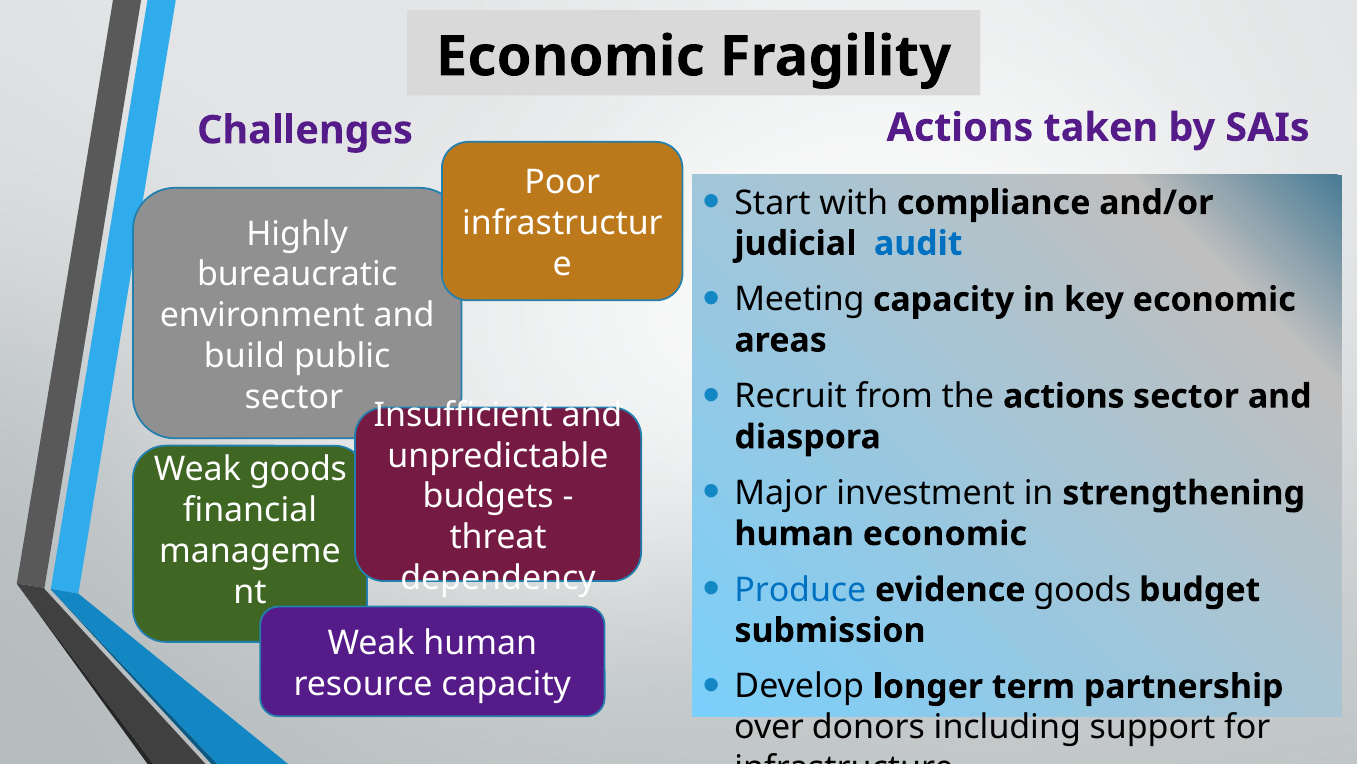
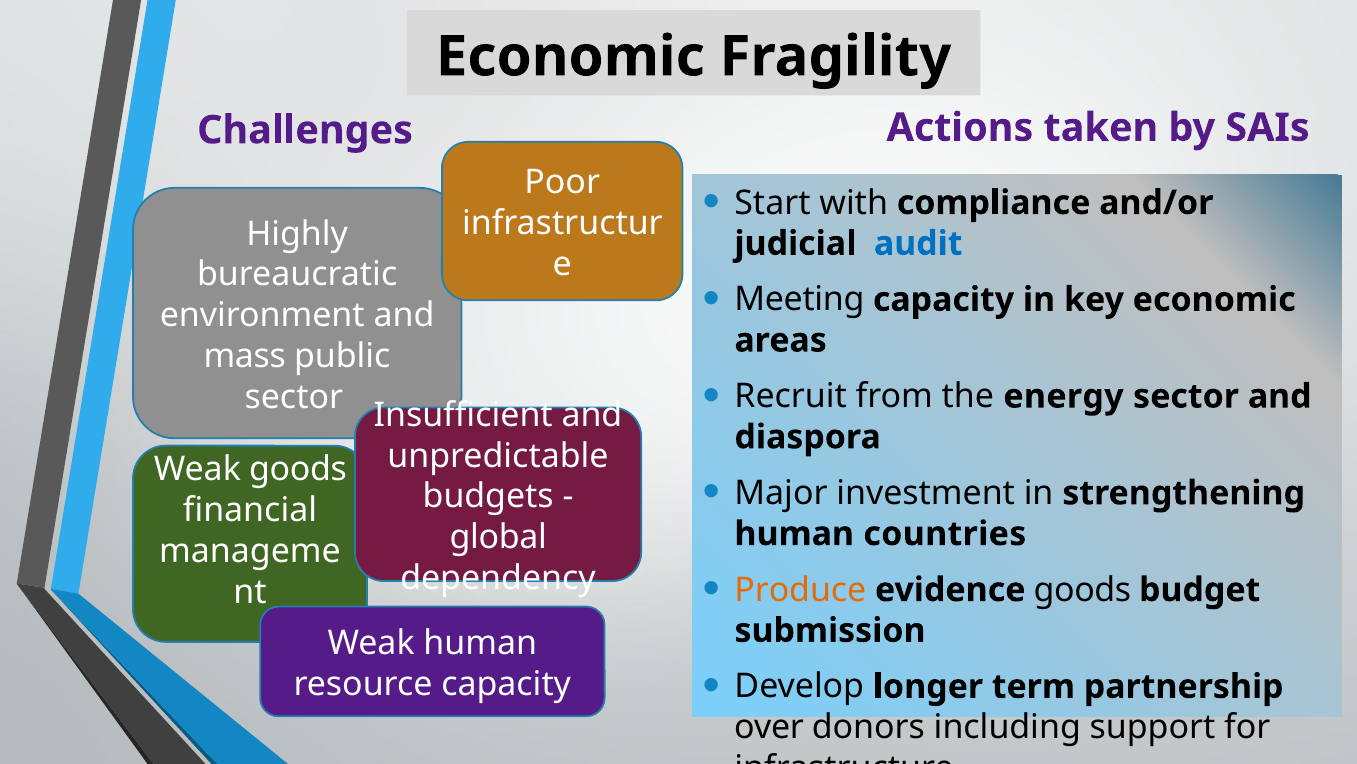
build: build -> mass
the actions: actions -> energy
threat: threat -> global
human economic: economic -> countries
Produce colour: blue -> orange
